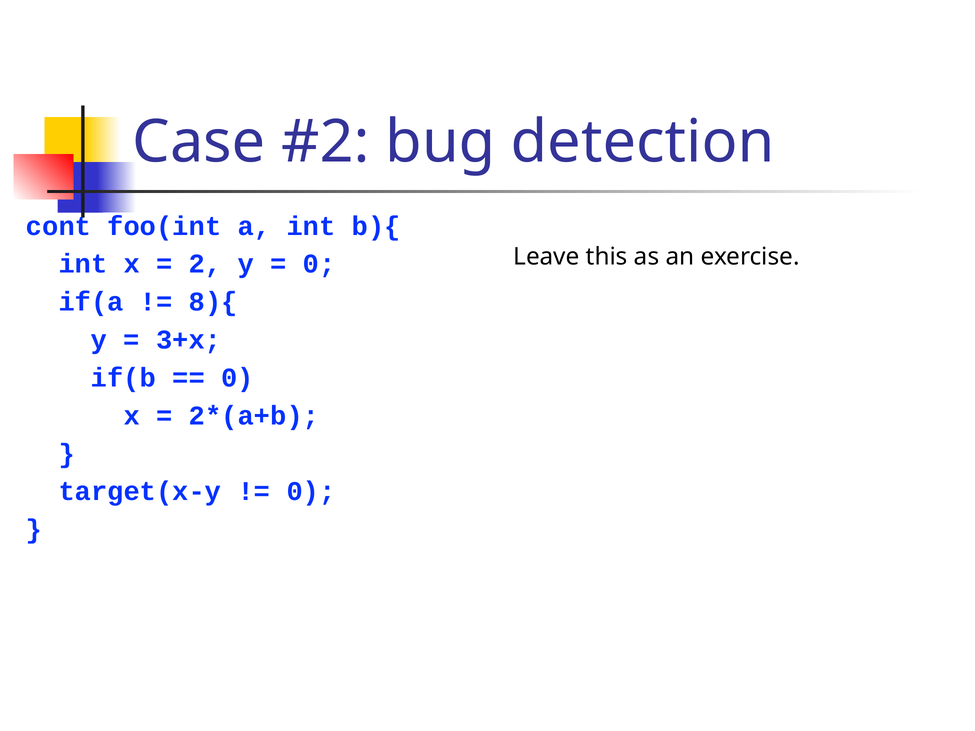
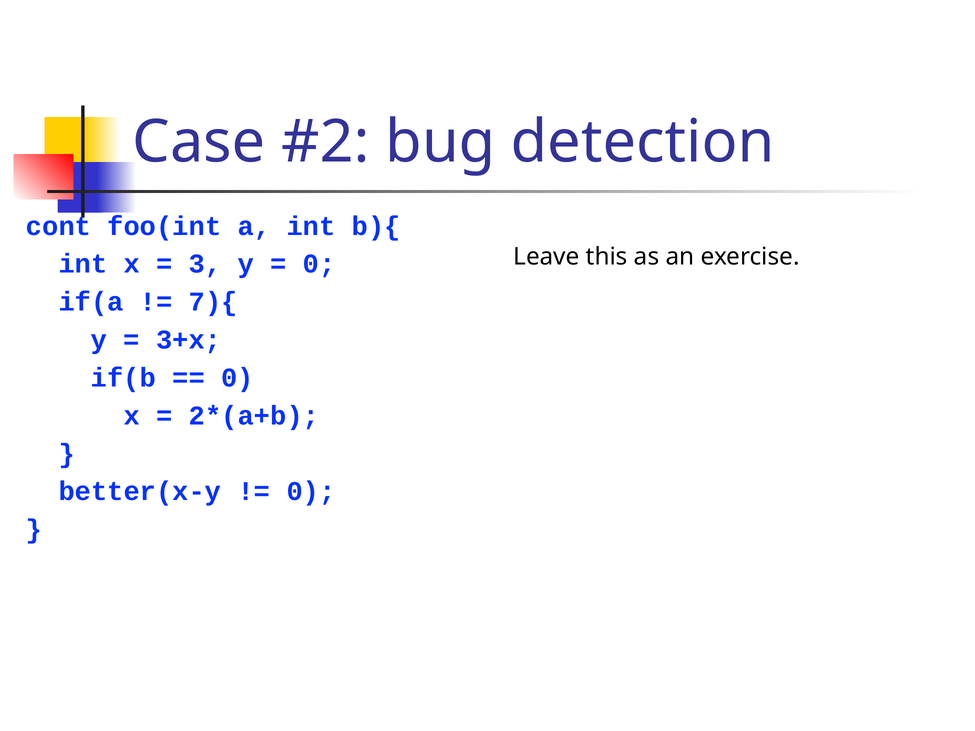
2: 2 -> 3
8){: 8){ -> 7){
target(x-y: target(x-y -> better(x-y
